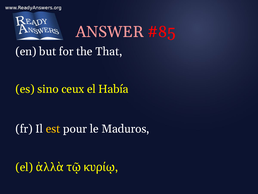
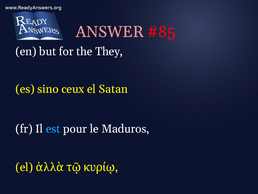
That: That -> They
Había: Había -> Satan
est colour: yellow -> light blue
